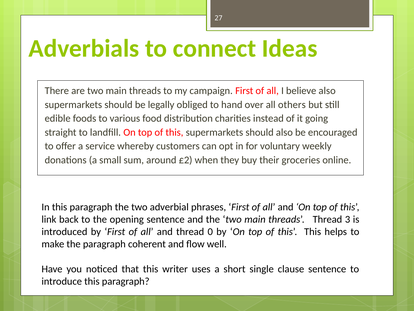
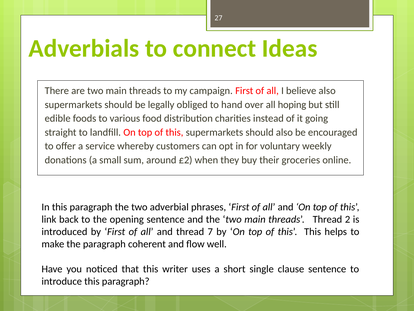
others: others -> hoping
3: 3 -> 2
0: 0 -> 7
